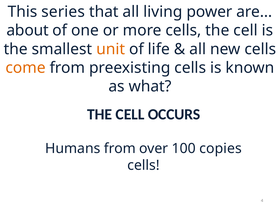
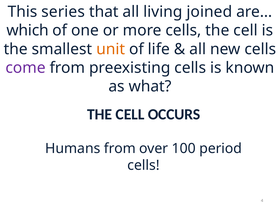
power: power -> joined
about: about -> which
come colour: orange -> purple
copies: copies -> period
